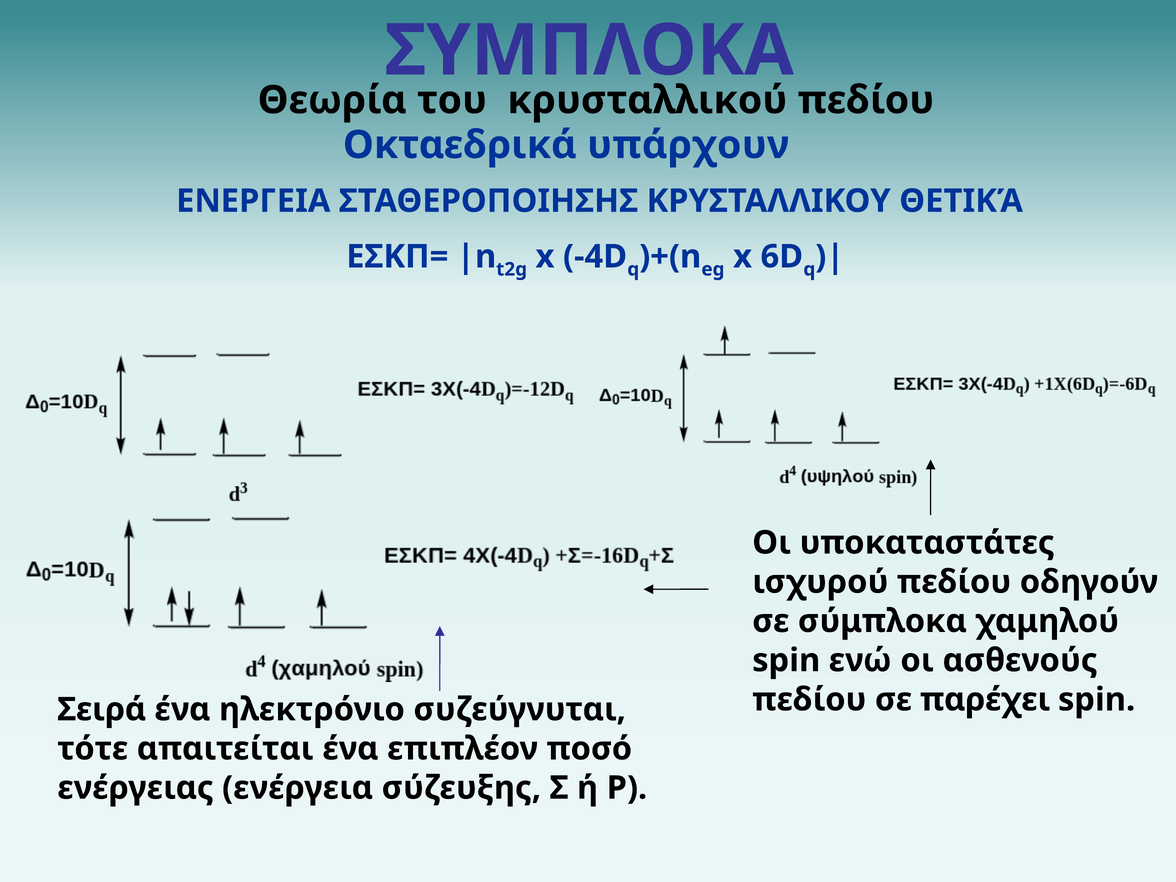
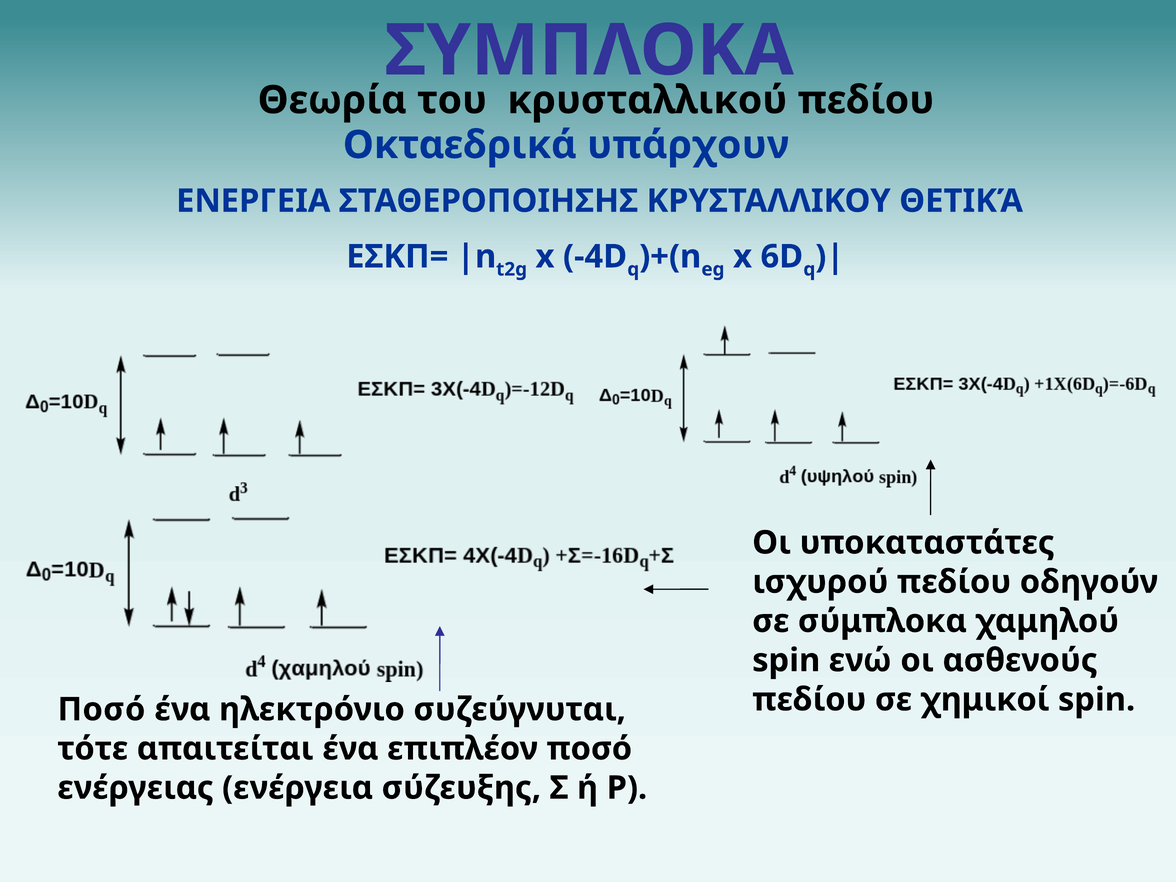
παρέχει: παρέχει -> χημικοί
Σειρά at (102, 709): Σειρά -> Ποσό
